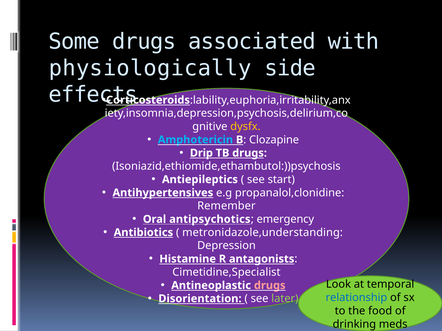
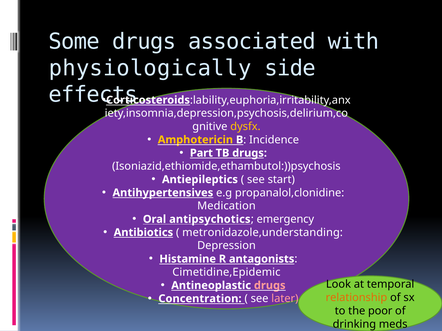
Amphotericin colour: light blue -> yellow
Clozapine: Clozapine -> Incidence
Drip: Drip -> Part
Remember: Remember -> Medication
Cimetidine,Specialist: Cimetidine,Specialist -> Cimetidine,Epidemic
Disorientation: Disorientation -> Concentration
later colour: light green -> pink
relationship colour: blue -> orange
food: food -> poor
